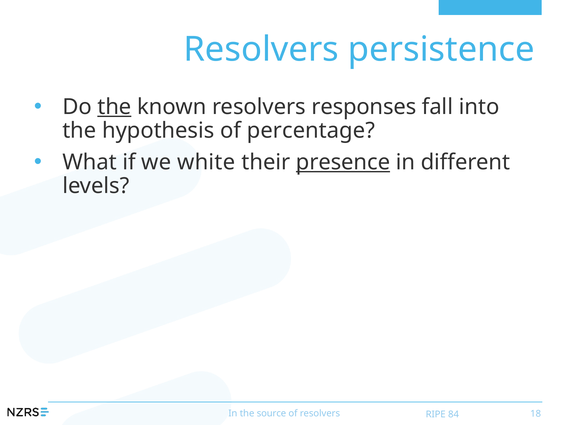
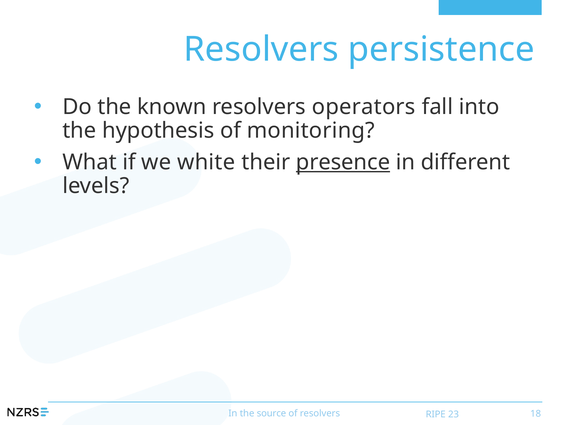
the at (114, 107) underline: present -> none
responses: responses -> operators
percentage: percentage -> monitoring
84: 84 -> 23
